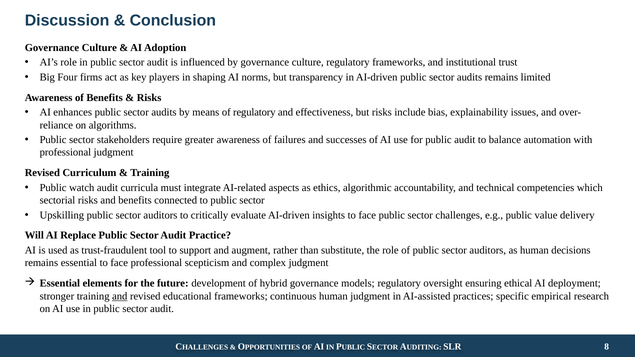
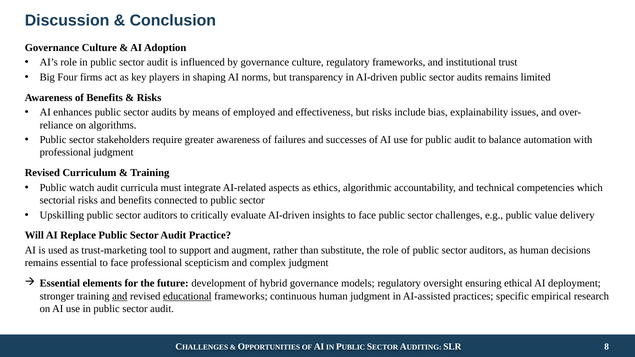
of regulatory: regulatory -> employed
trust-fraudulent: trust-fraudulent -> trust-marketing
educational underline: none -> present
